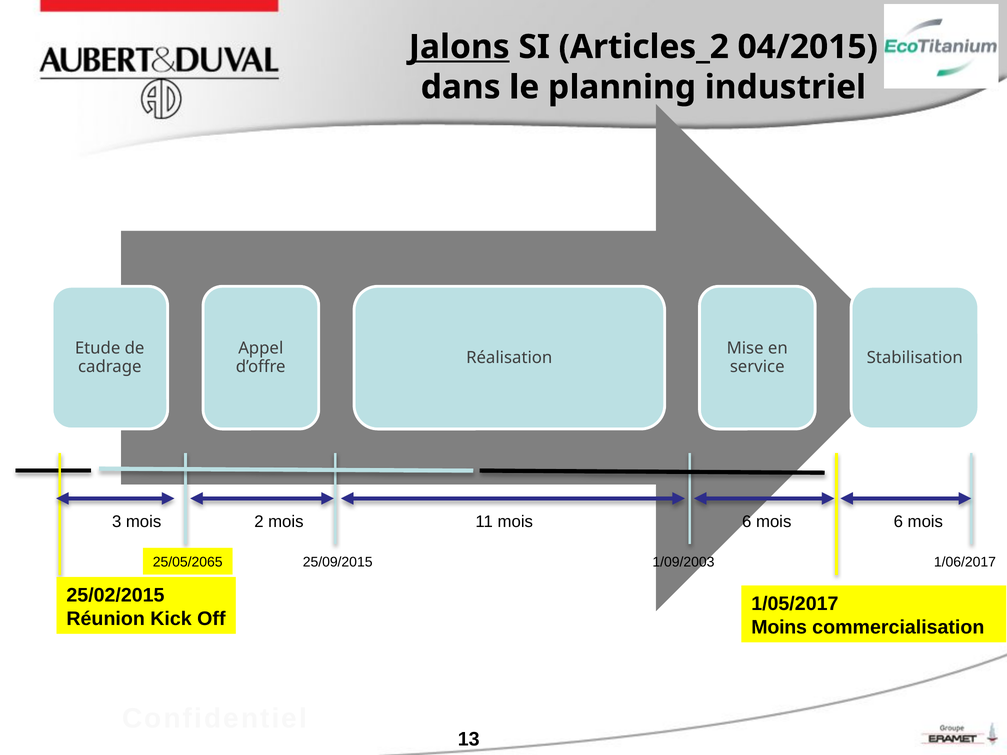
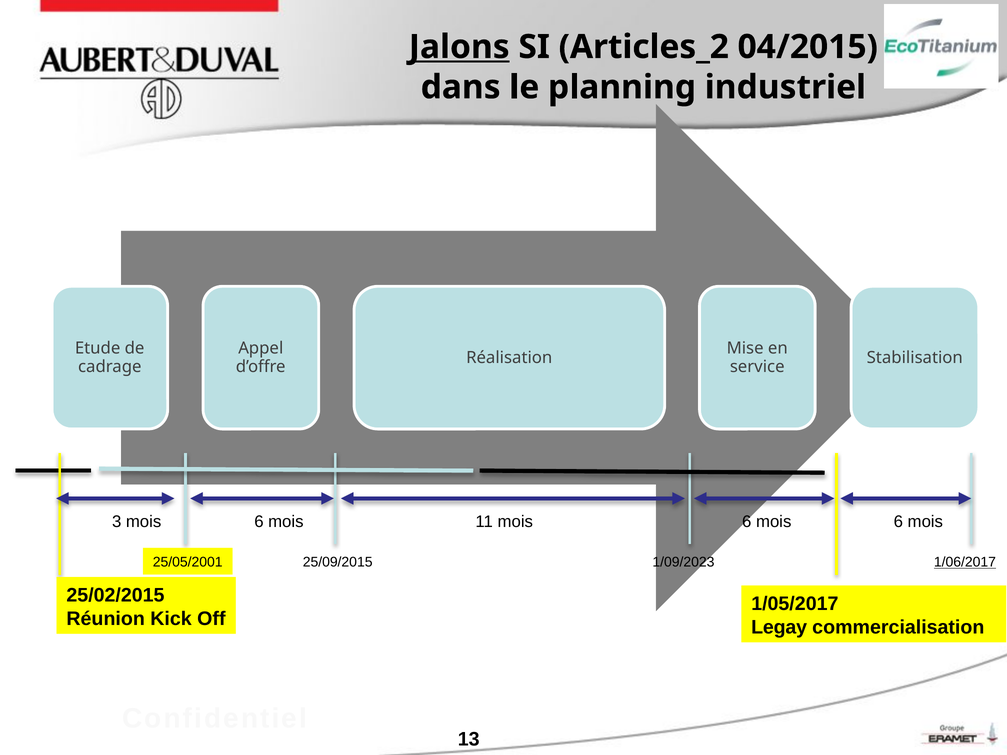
3 mois 2: 2 -> 6
25/05/2065: 25/05/2065 -> 25/05/2001
1/09/2003: 1/09/2003 -> 1/09/2023
1/06/2017 underline: none -> present
Moins: Moins -> Legay
